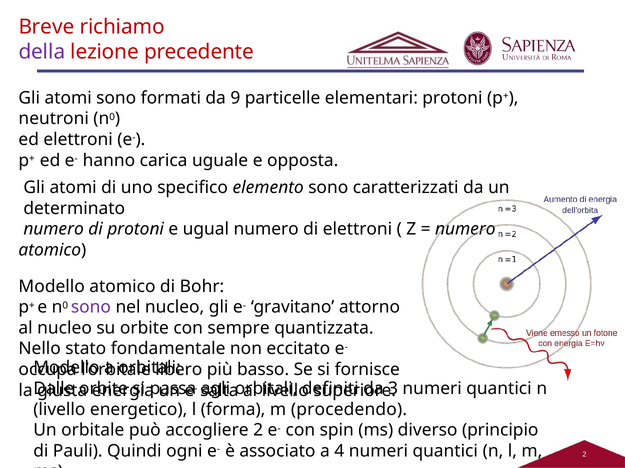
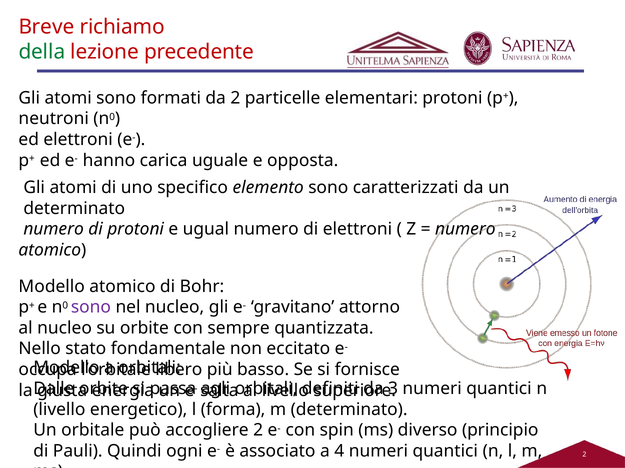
della colour: purple -> green
da 9: 9 -> 2
m procedendo: procedendo -> determinato
